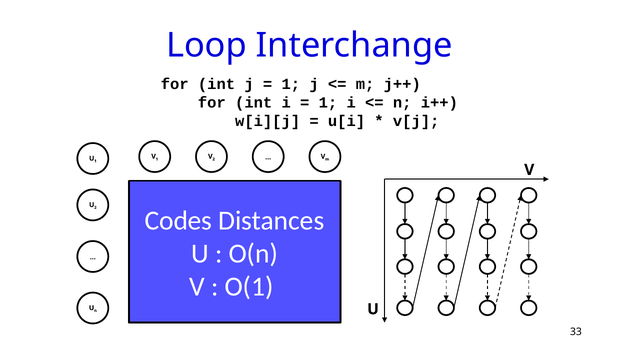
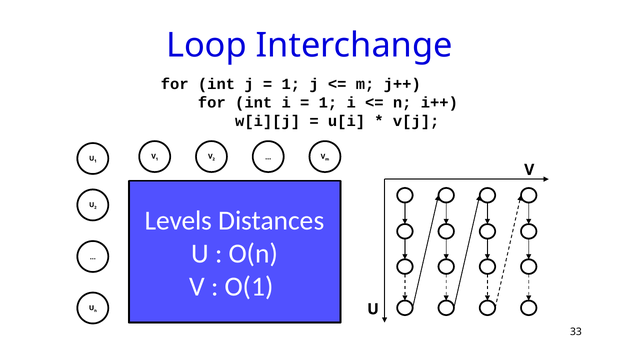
Codes: Codes -> Levels
